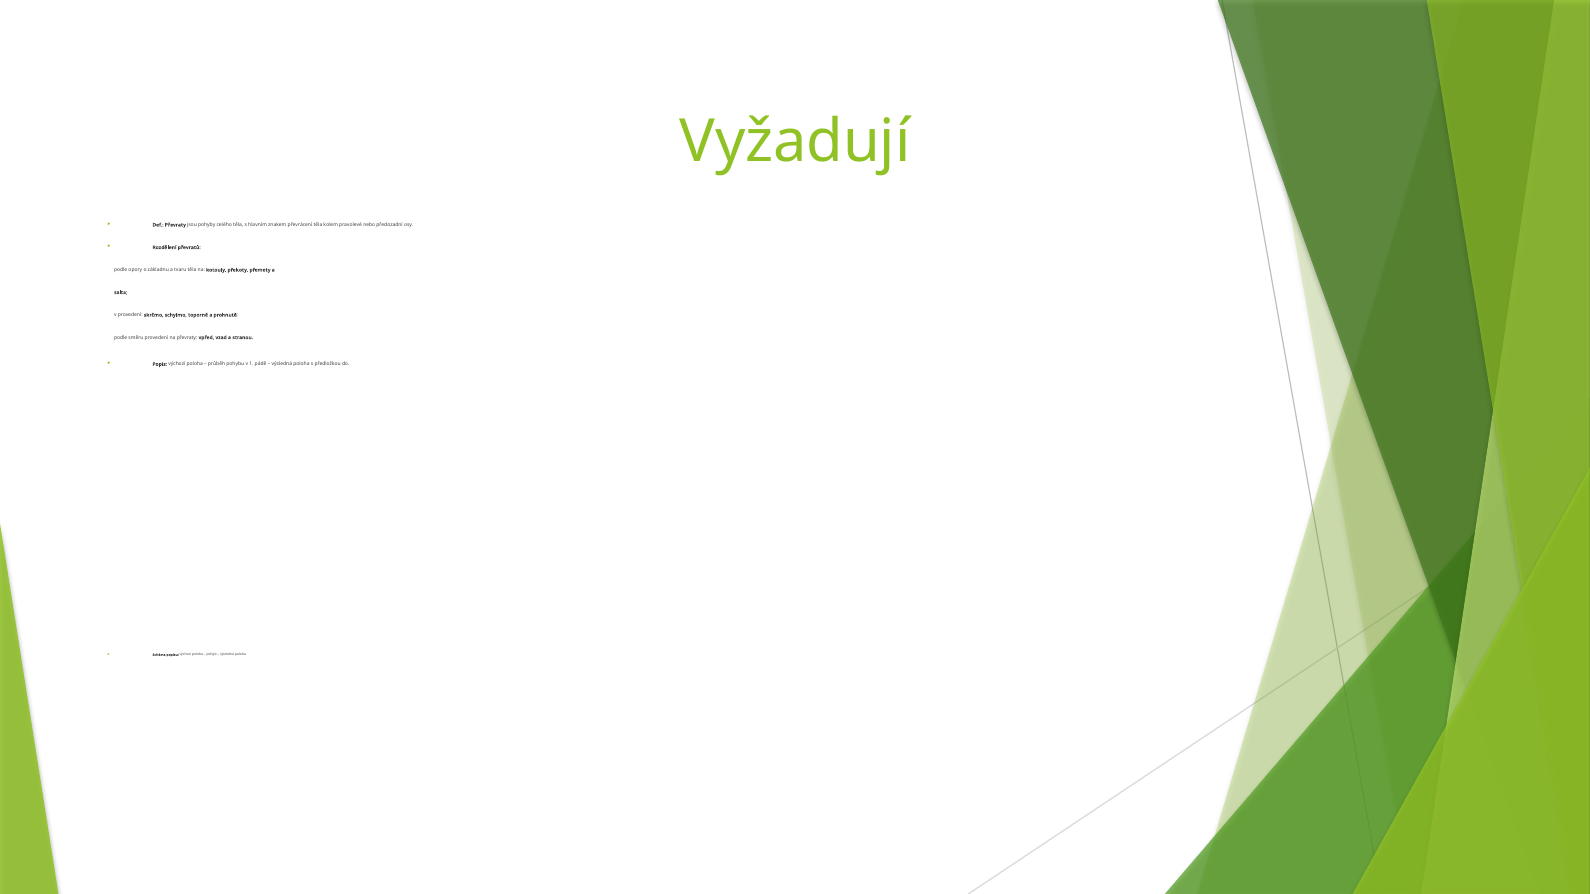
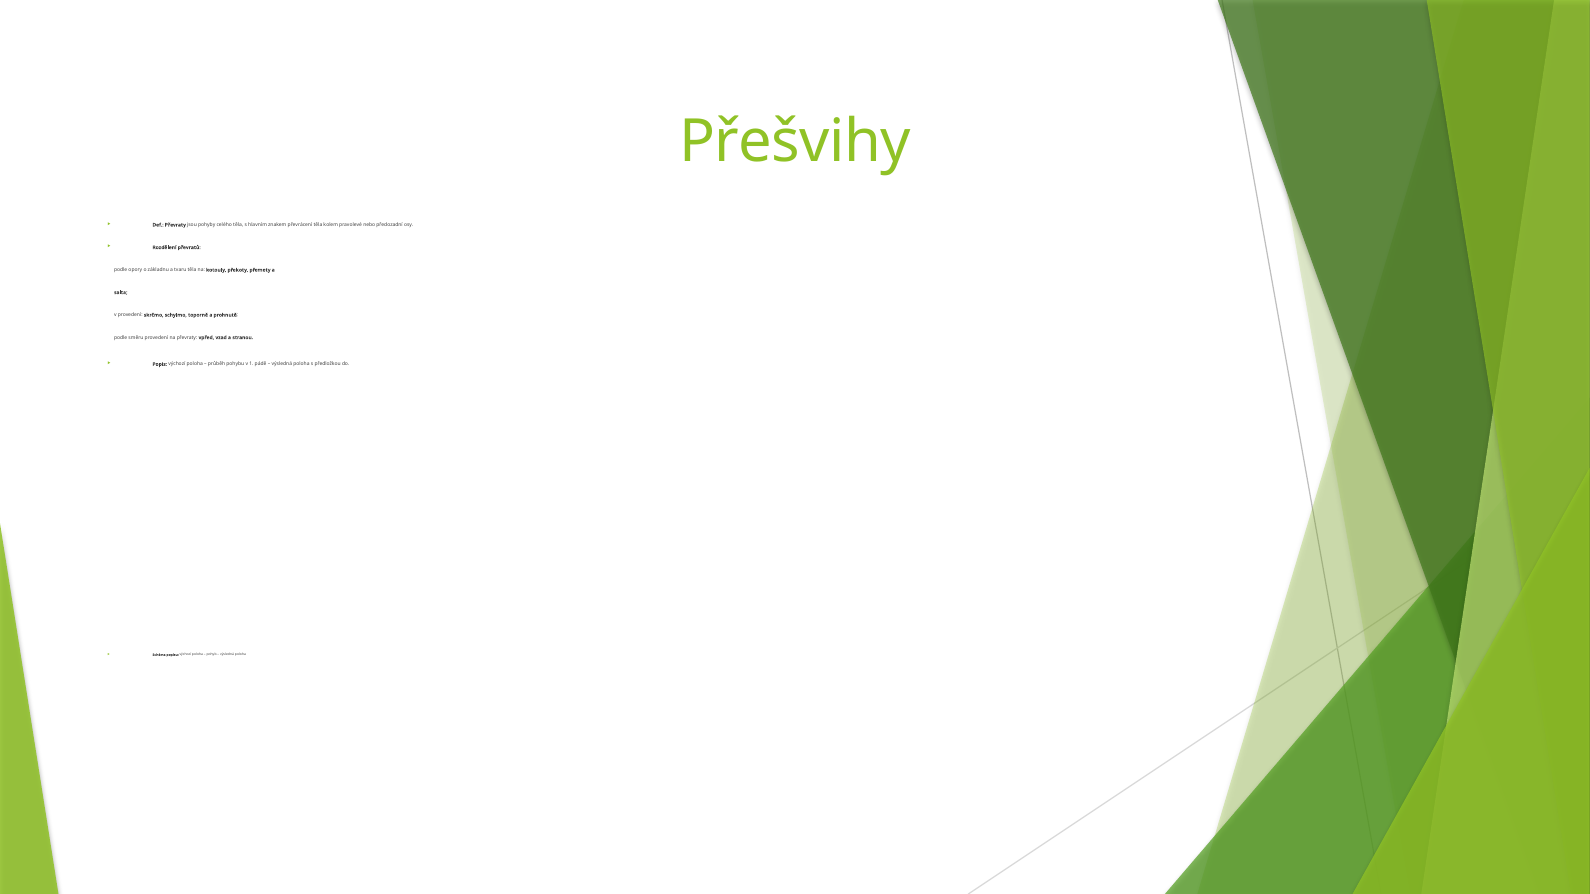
Vyžadují: Vyžadují -> Přešvihy
